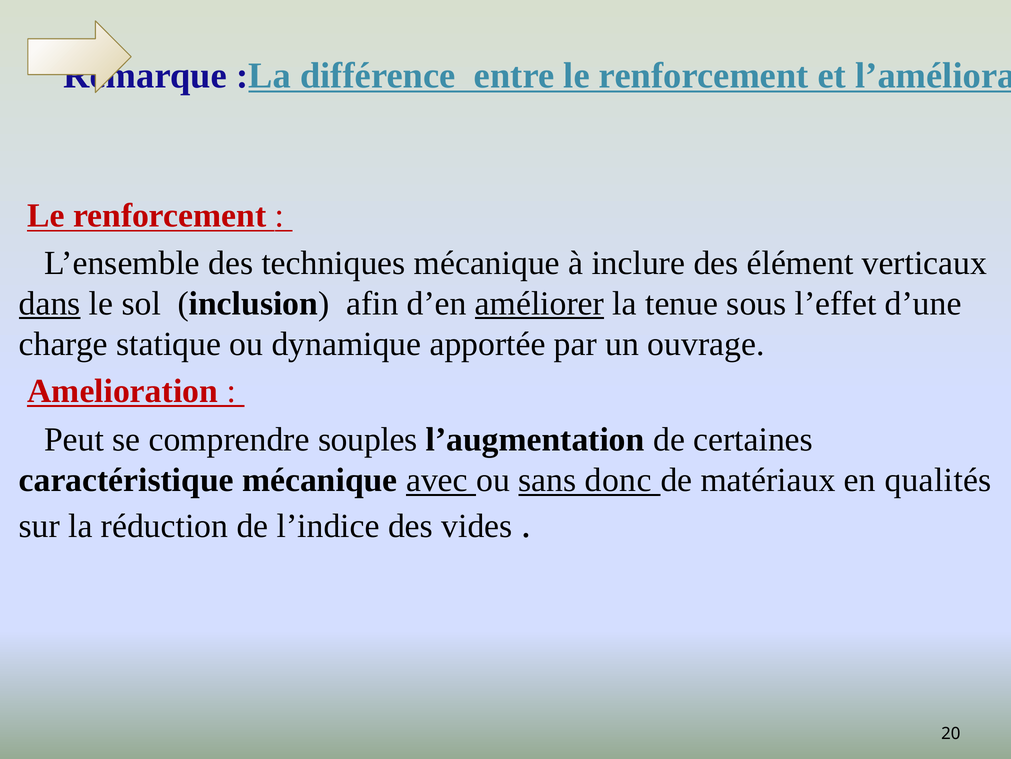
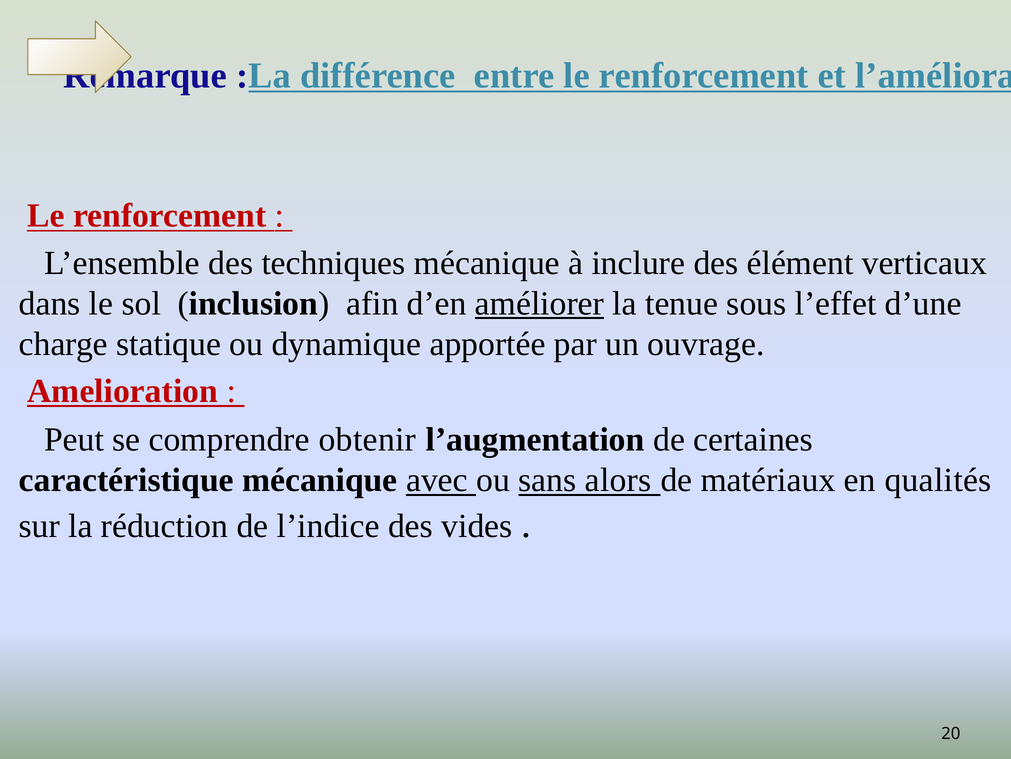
dans underline: present -> none
souples: souples -> obtenir
donc: donc -> alors
